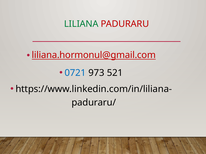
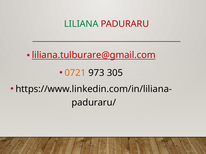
liliana.hormonul@gmail.com: liliana.hormonul@gmail.com -> liliana.tulburare@gmail.com
0721 colour: blue -> orange
521: 521 -> 305
